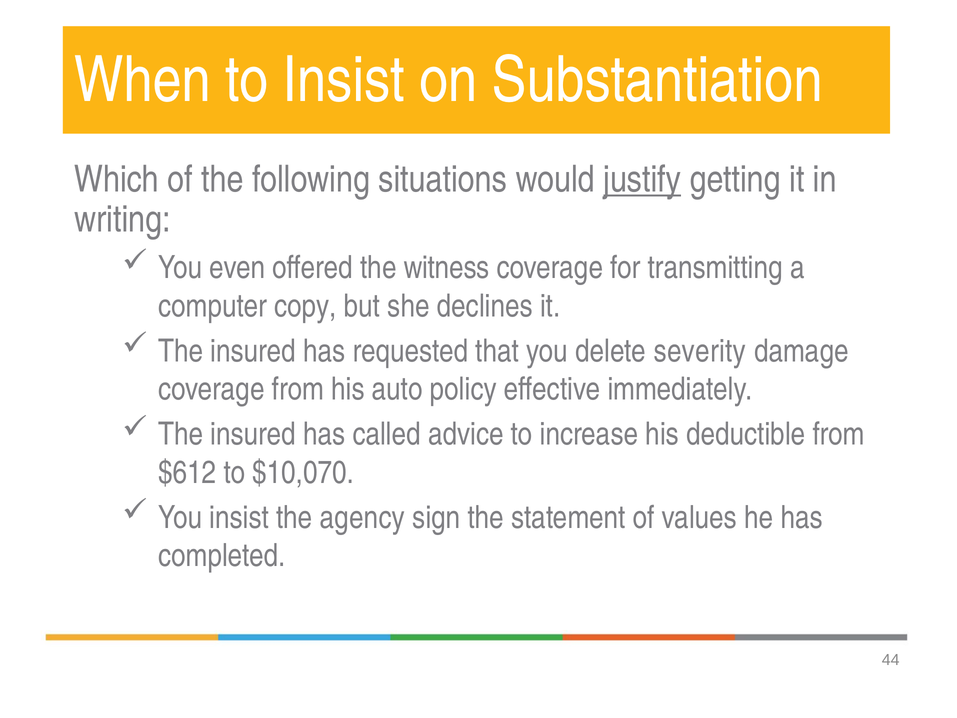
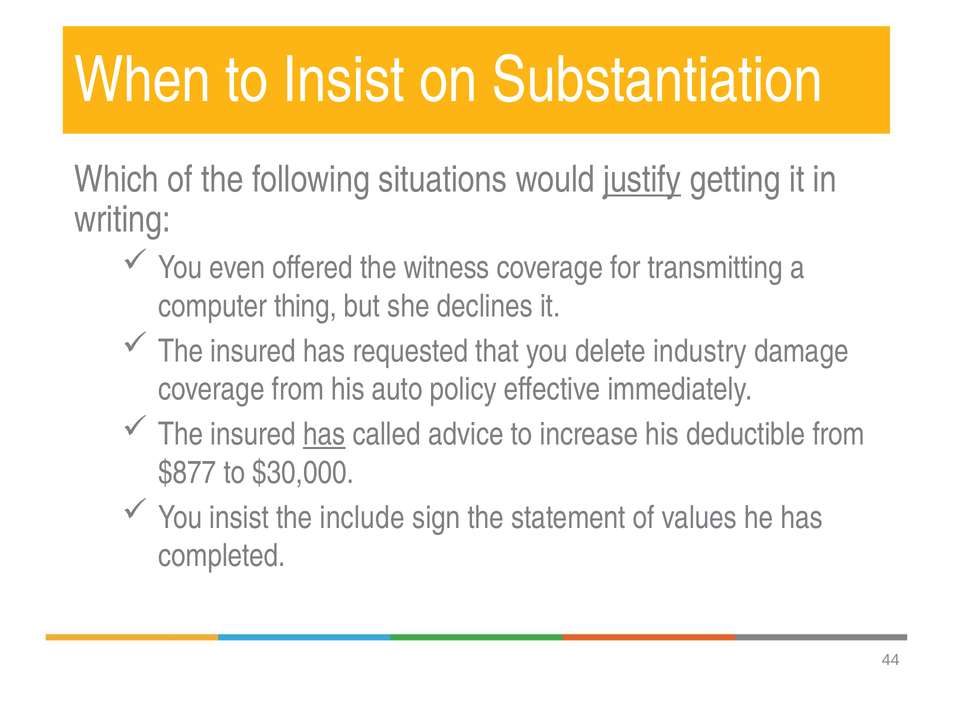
copy: copy -> thing
severity: severity -> industry
has at (324, 434) underline: none -> present
$612: $612 -> $877
$10,070: $10,070 -> $30,000
agency: agency -> include
